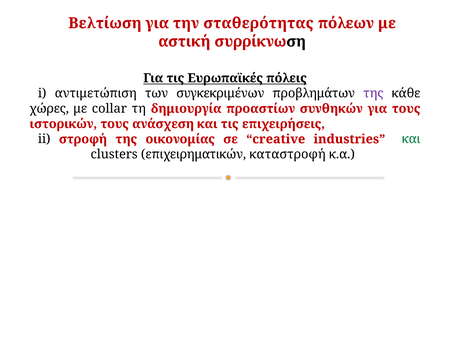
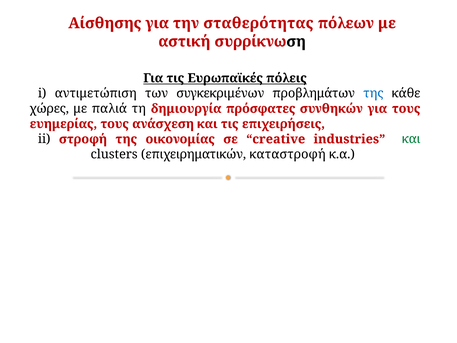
Βελτίωση: Βελτίωση -> Αίσθησης
της at (373, 93) colour: purple -> blue
collar: collar -> παλιά
προαστίων: προαστίων -> πρόσφατες
ιστορικών: ιστορικών -> ευημερίας
